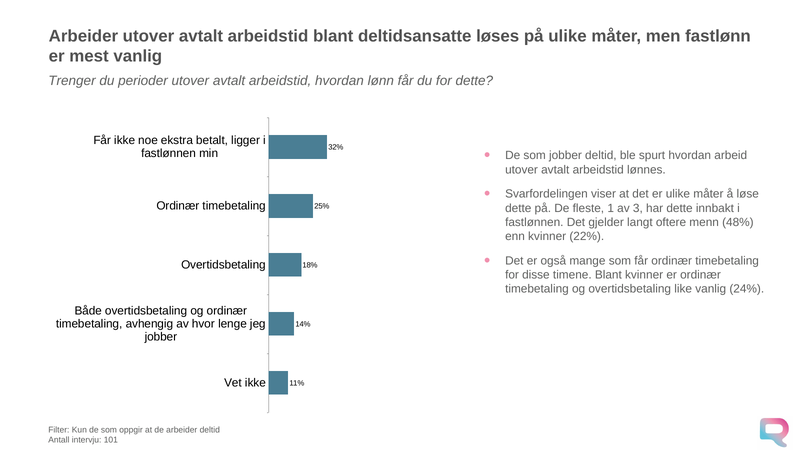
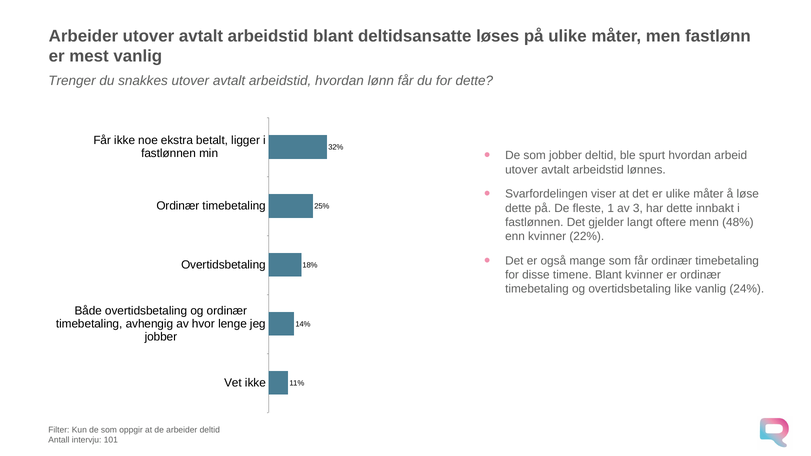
perioder: perioder -> snakkes
